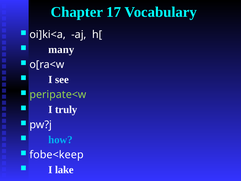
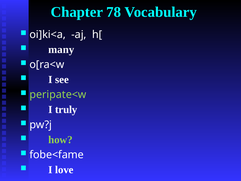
17: 17 -> 78
how colour: light blue -> light green
fobe<keep: fobe<keep -> fobe<fame
lake: lake -> love
